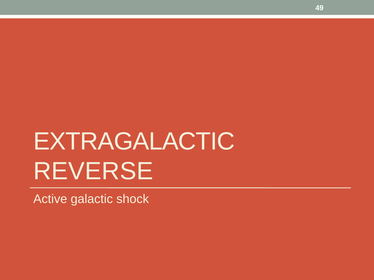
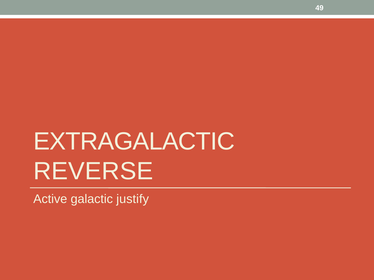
shock: shock -> justify
